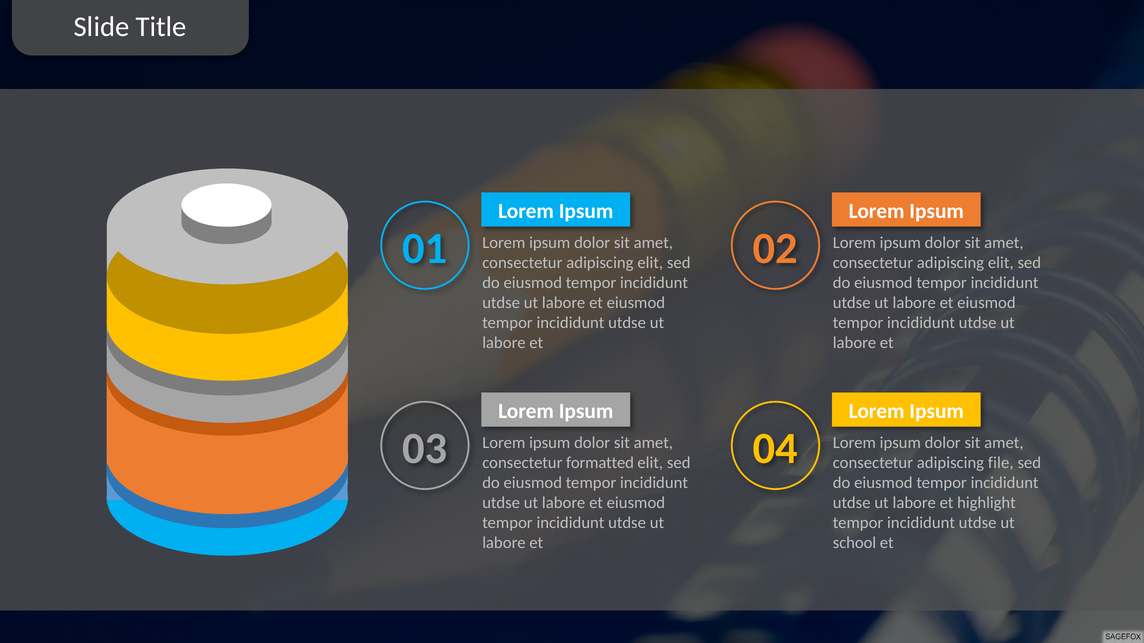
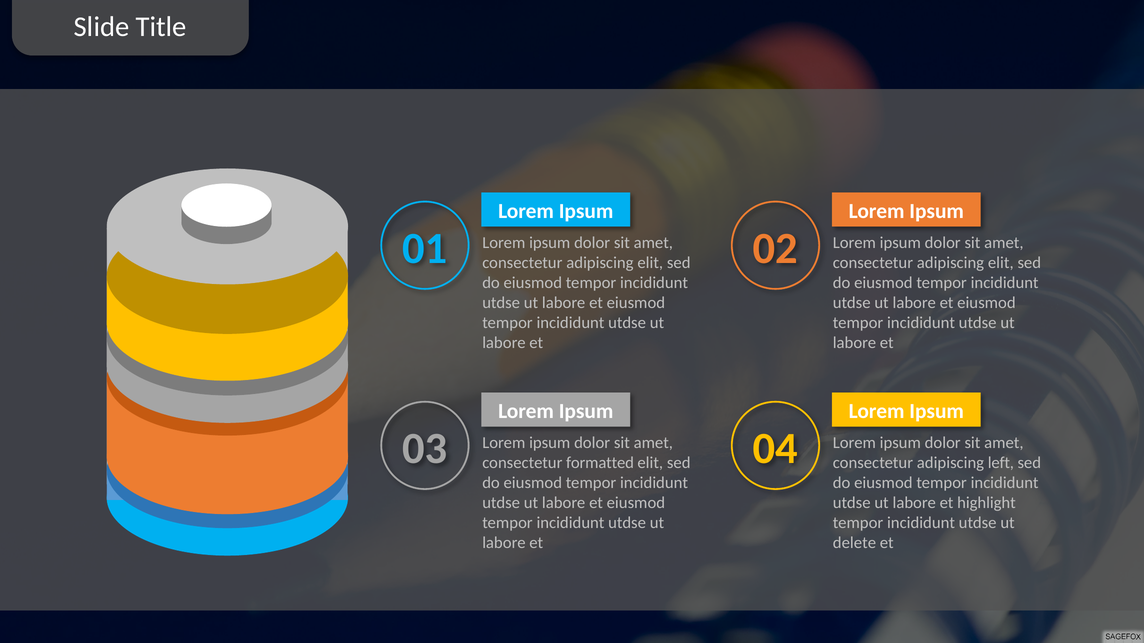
file: file -> left
school: school -> delete
